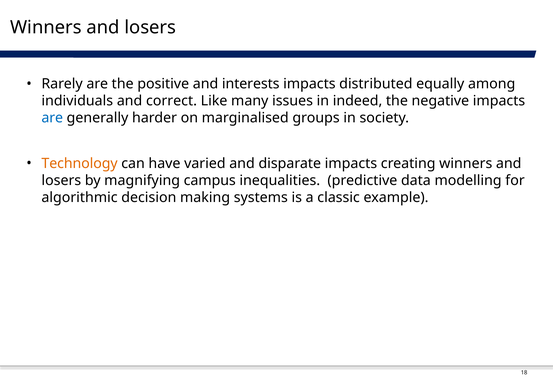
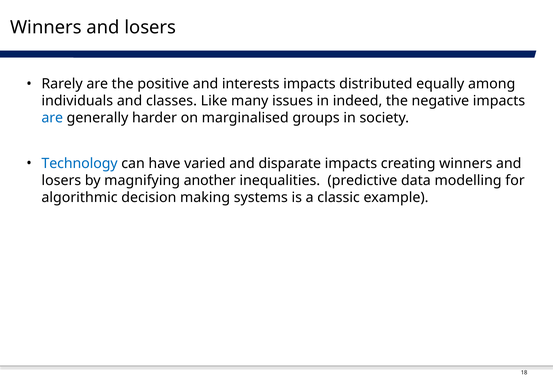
correct: correct -> classes
Technology colour: orange -> blue
campus: campus -> another
